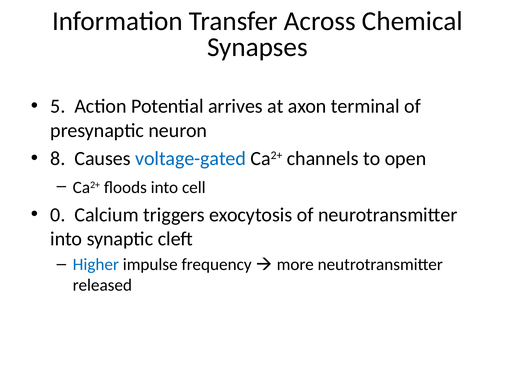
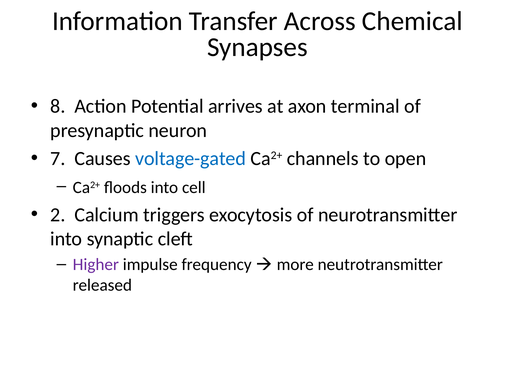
5: 5 -> 8
8: 8 -> 7
0: 0 -> 2
Higher colour: blue -> purple
